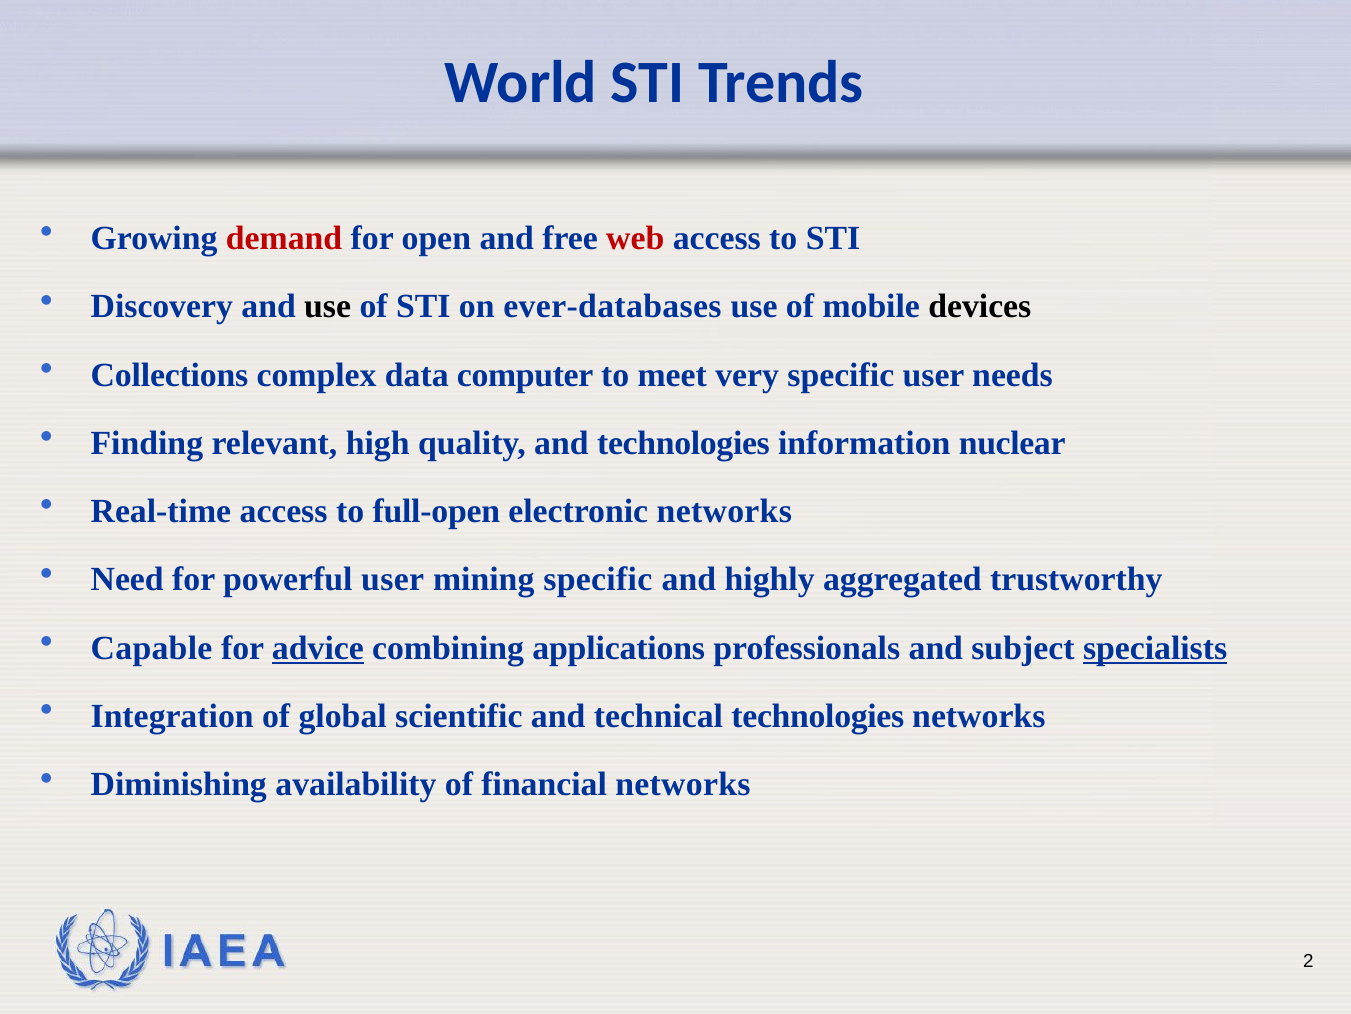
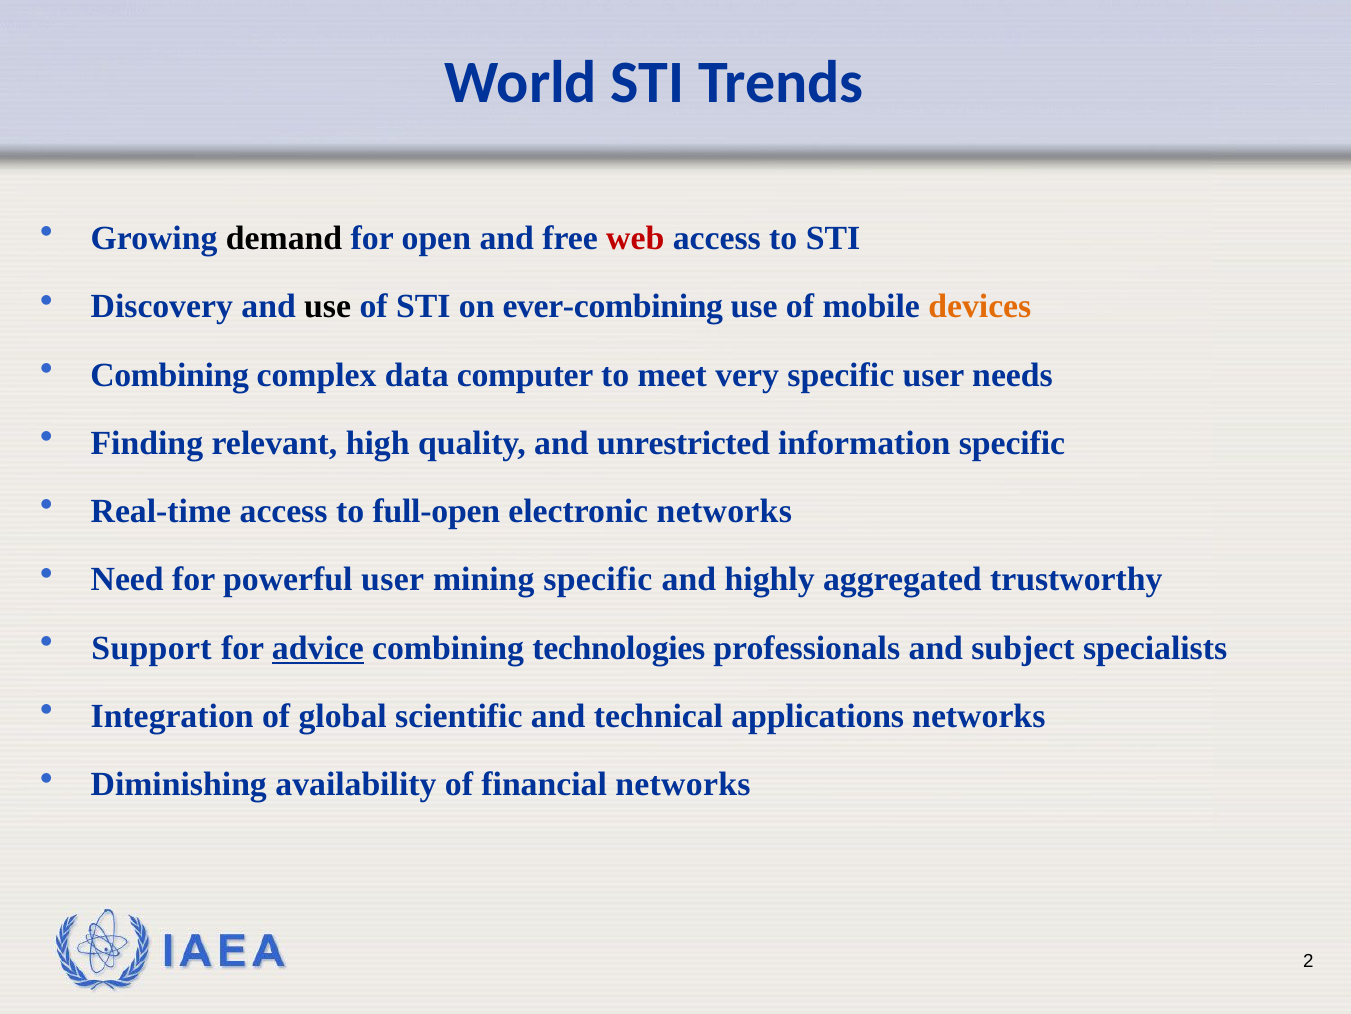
demand colour: red -> black
ever-databases: ever-databases -> ever-combining
devices colour: black -> orange
Collections at (170, 375): Collections -> Combining
and technologies: technologies -> unrestricted
information nuclear: nuclear -> specific
Capable: Capable -> Support
applications: applications -> technologies
specialists underline: present -> none
technical technologies: technologies -> applications
